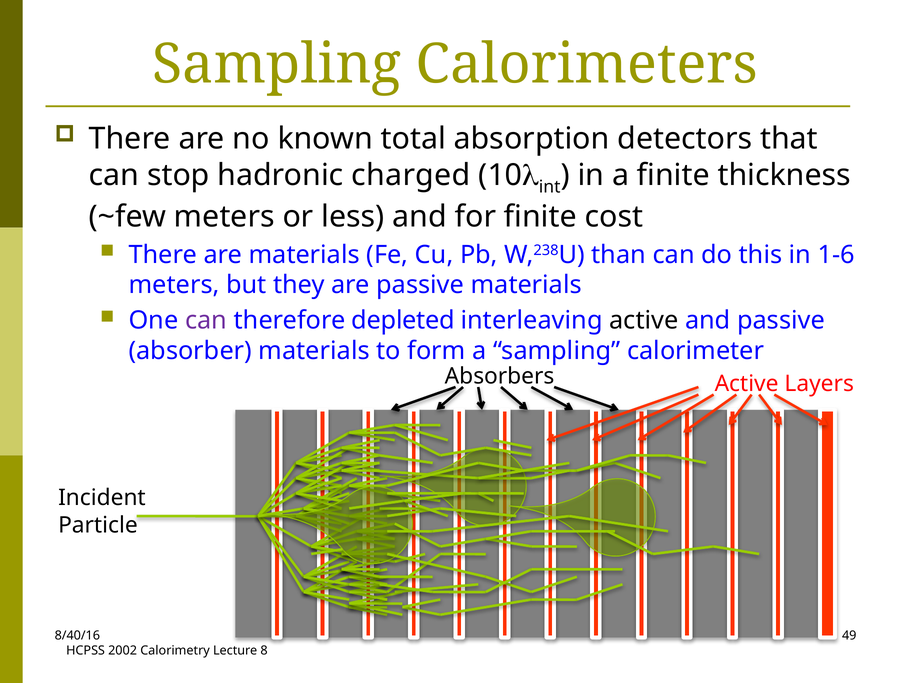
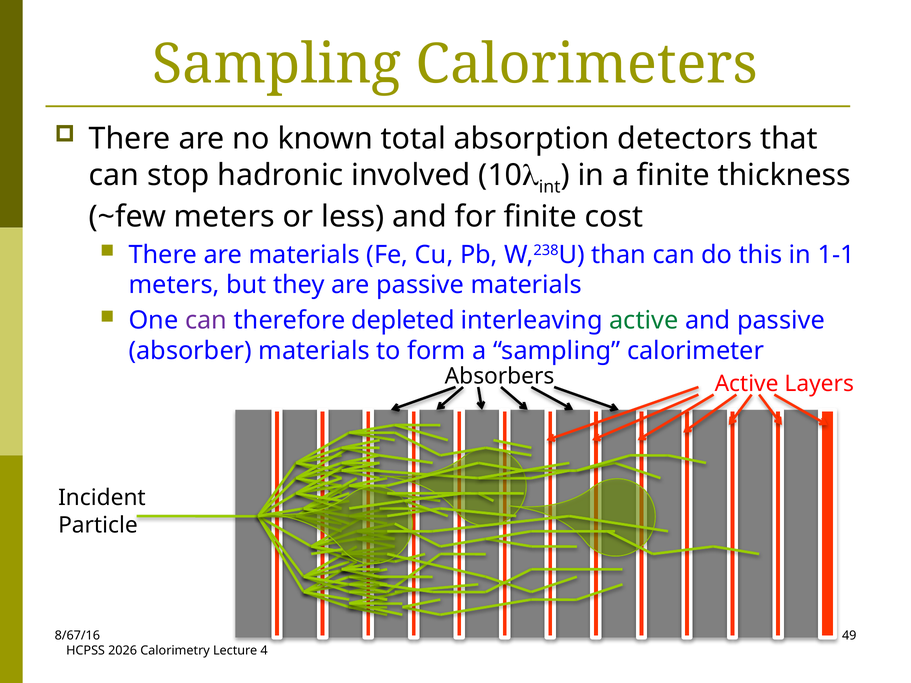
charged: charged -> involved
1-6: 1-6 -> 1-1
active at (644, 321) colour: black -> green
8/40/16: 8/40/16 -> 8/67/16
2002: 2002 -> 2026
8: 8 -> 4
